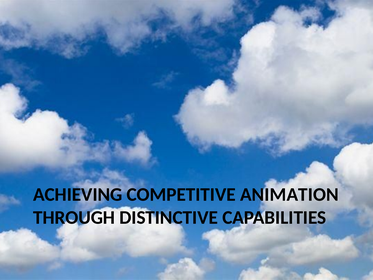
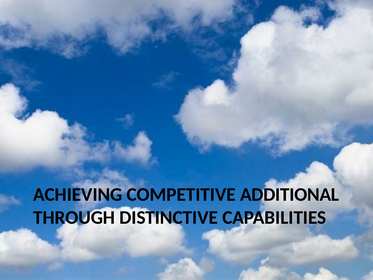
ANIMATION: ANIMATION -> ADDITIONAL
